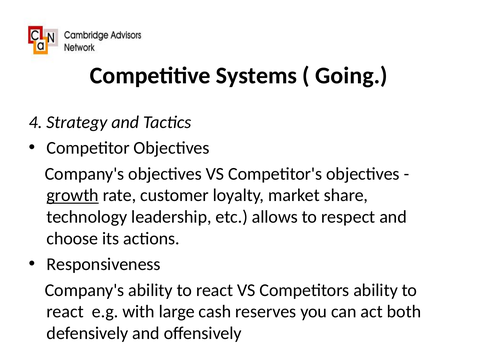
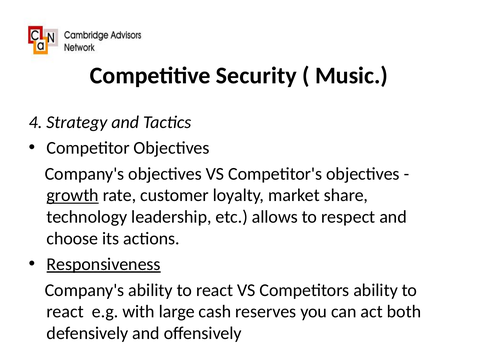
Systems: Systems -> Security
Going: Going -> Music
Responsiveness underline: none -> present
